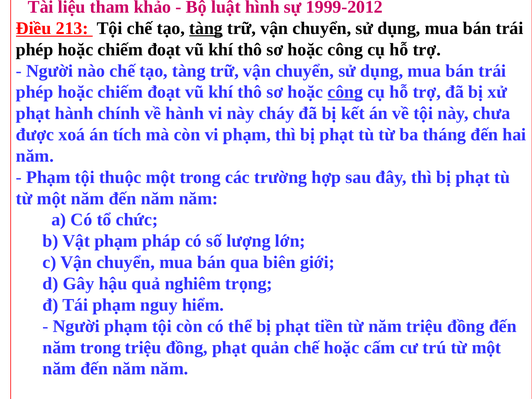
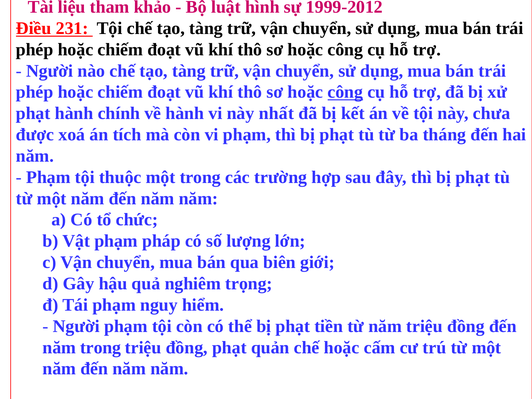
213: 213 -> 231
tàng at (206, 28) underline: present -> none
cháy: cháy -> nhất
